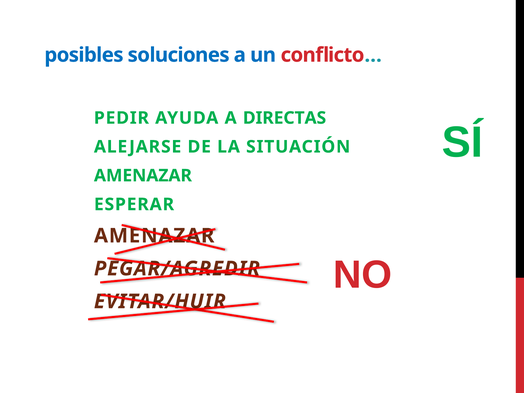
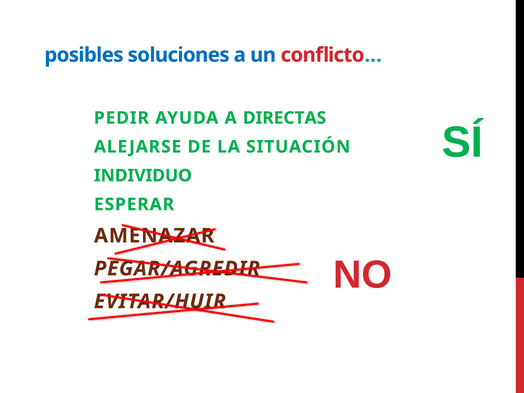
AMENAZAR at (143, 176): AMENAZAR -> INDIVIDUO
